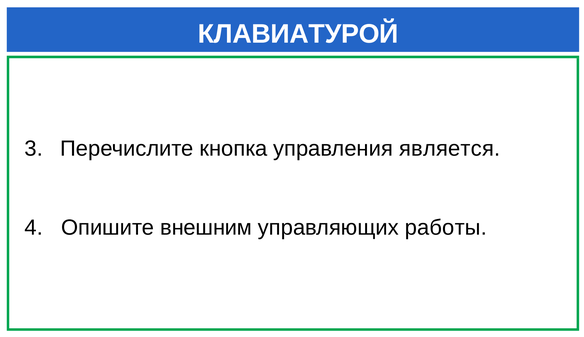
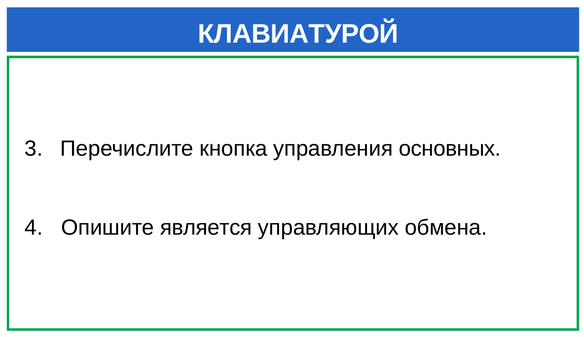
является: является -> основных
внешним: внешним -> является
работы: работы -> обмена
